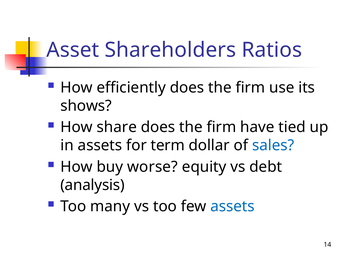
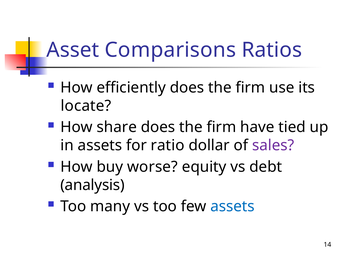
Shareholders: Shareholders -> Comparisons
shows: shows -> locate
term: term -> ratio
sales colour: blue -> purple
